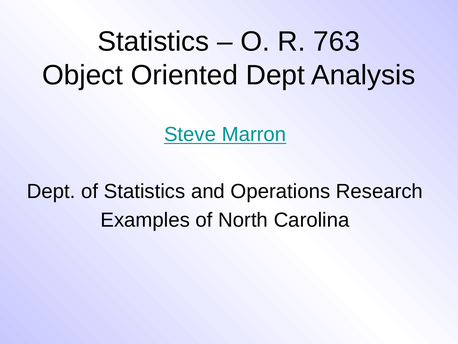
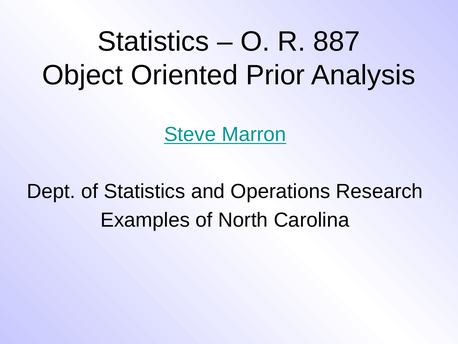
763: 763 -> 887
Oriented Dept: Dept -> Prior
